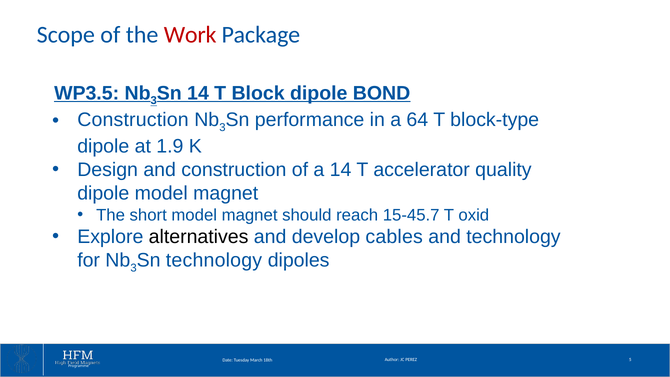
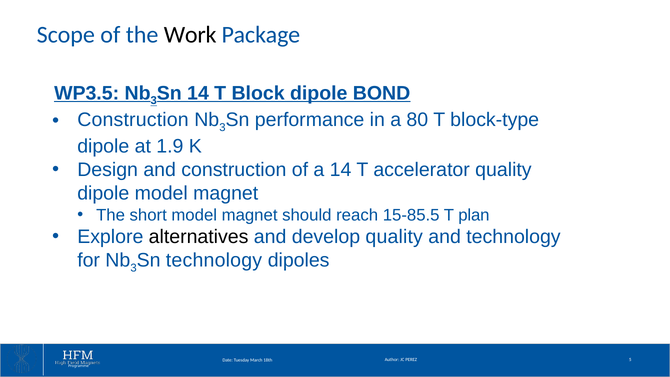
Work colour: red -> black
64: 64 -> 80
15-45.7: 15-45.7 -> 15-85.5
oxid: oxid -> plan
develop cables: cables -> quality
